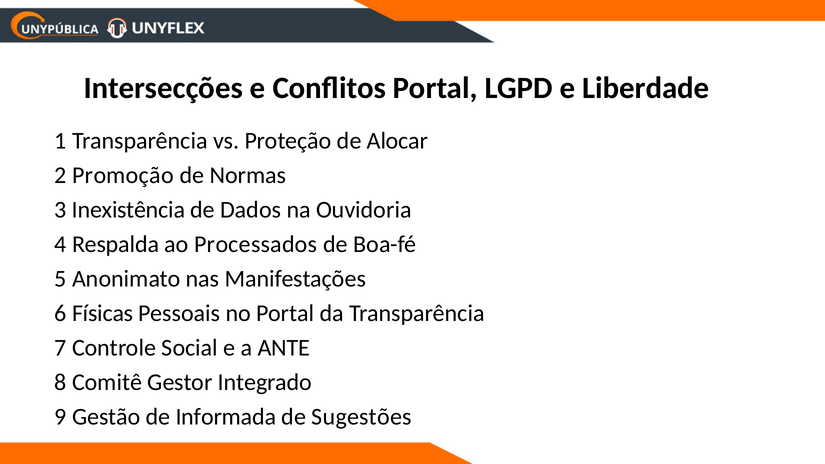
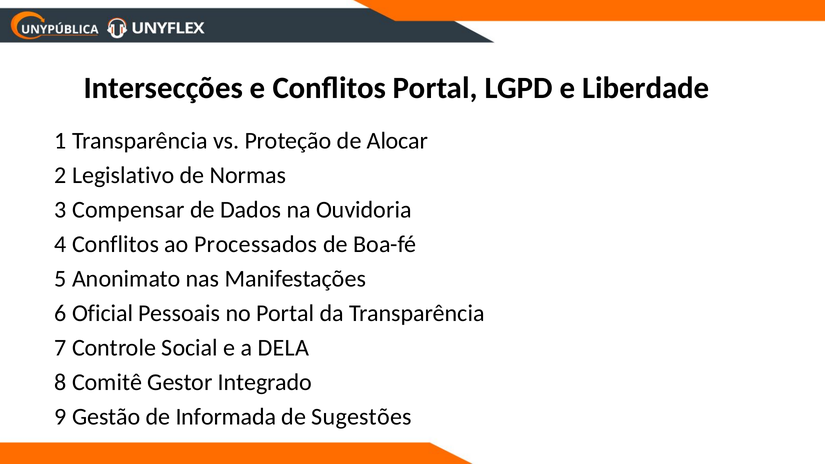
Promoção: Promoção -> Legislativo
Inexistência: Inexistência -> Compensar
4 Respalda: Respalda -> Conflitos
Físicas: Físicas -> Oficial
ANTE: ANTE -> DELA
